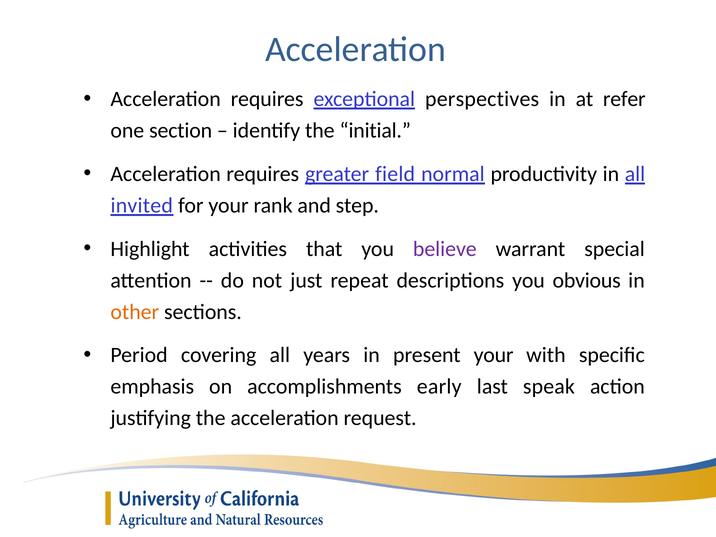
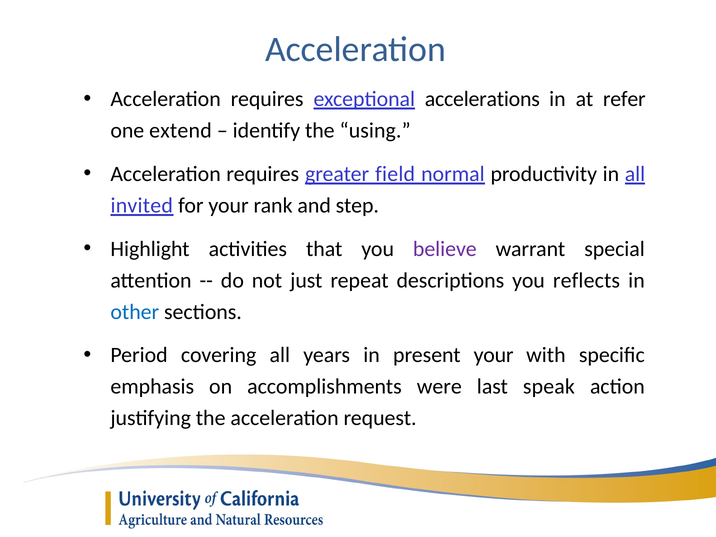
perspectives: perspectives -> accelerations
section: section -> extend
initial: initial -> using
obvious: obvious -> reflects
other colour: orange -> blue
early: early -> were
